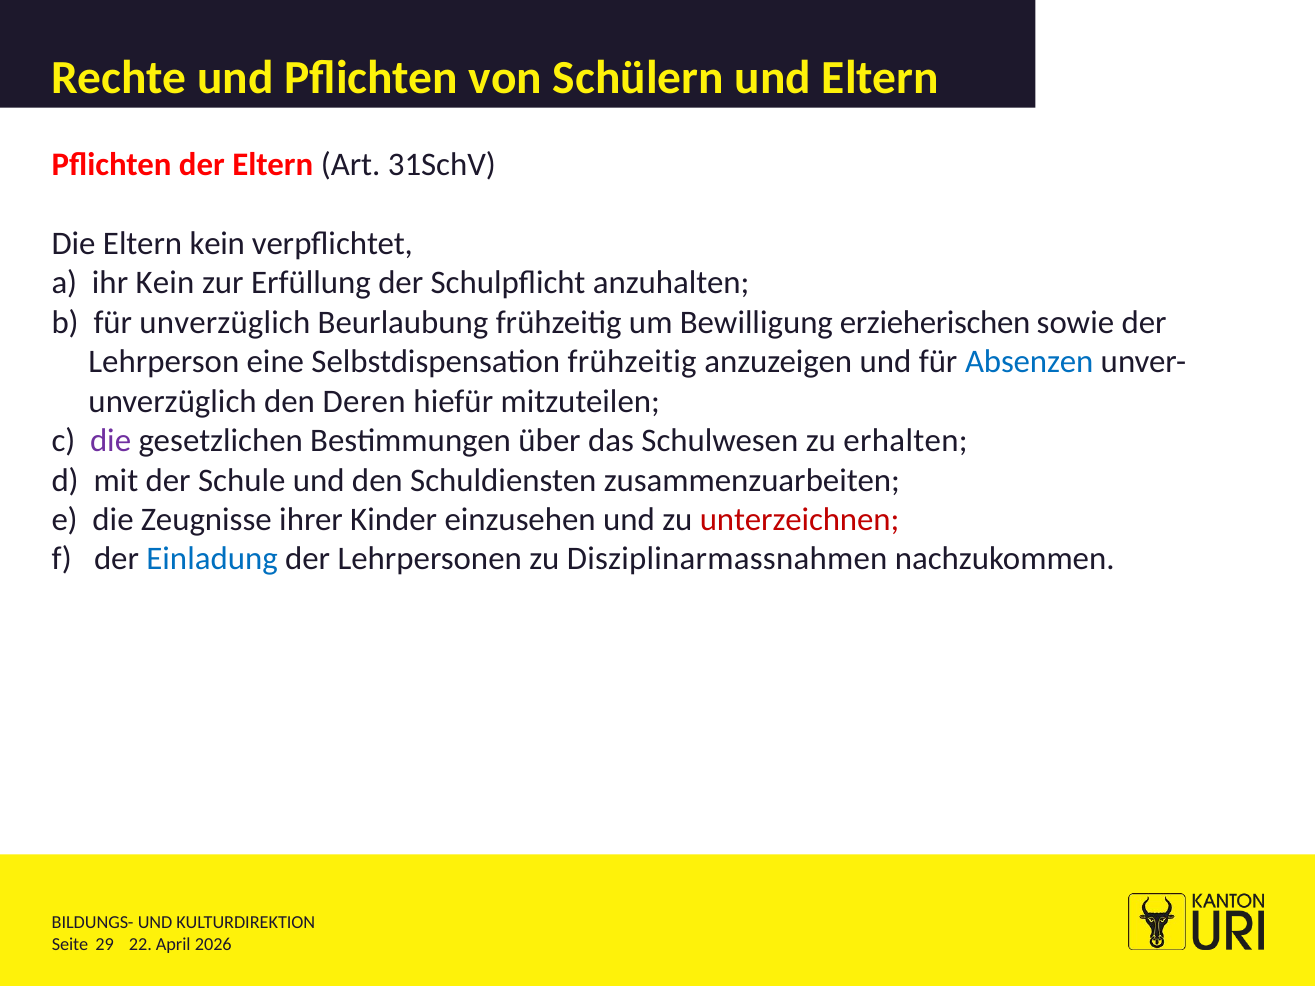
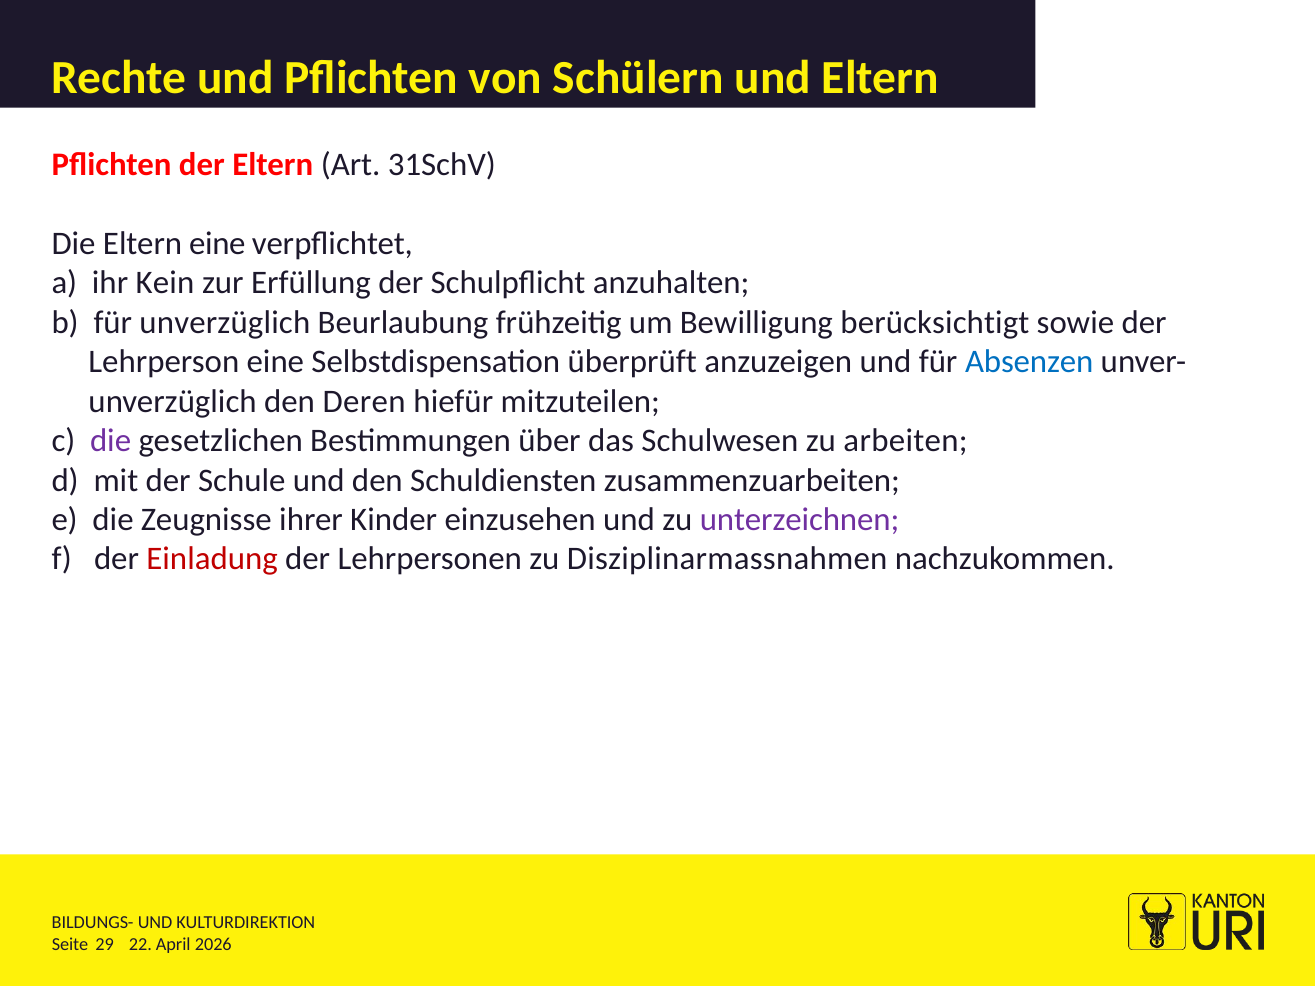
Eltern kein: kein -> eine
erzieherischen: erzieherischen -> berücksichtigt
Selbstdispensation frühzeitig: frühzeitig -> überprüft
erhalten: erhalten -> arbeiten
unterzeichnen colour: red -> purple
Einladung colour: blue -> red
